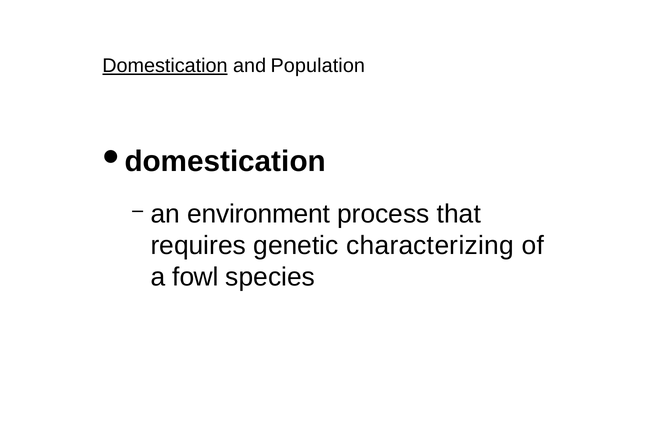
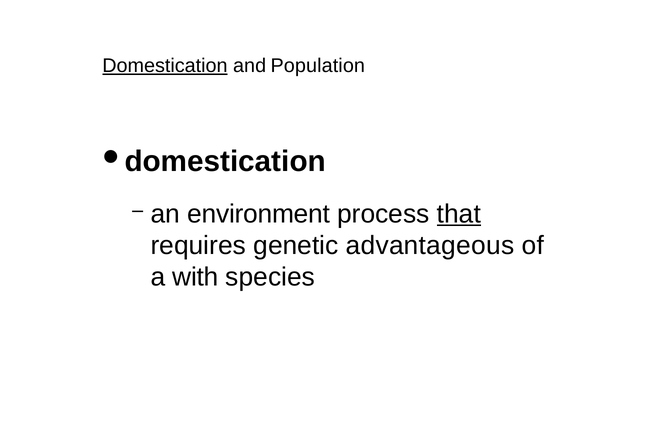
that underline: none -> present
characterizing: characterizing -> advantageous
fowl: fowl -> with
